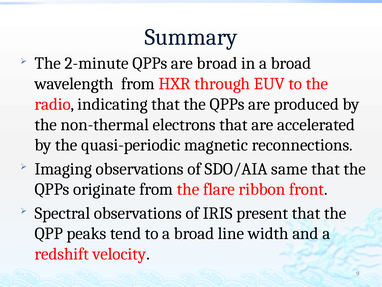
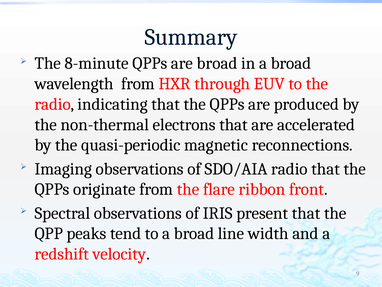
2-minute: 2-minute -> 8-minute
SDO/AIA same: same -> radio
